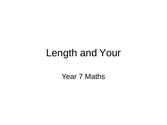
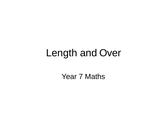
Your: Your -> Over
